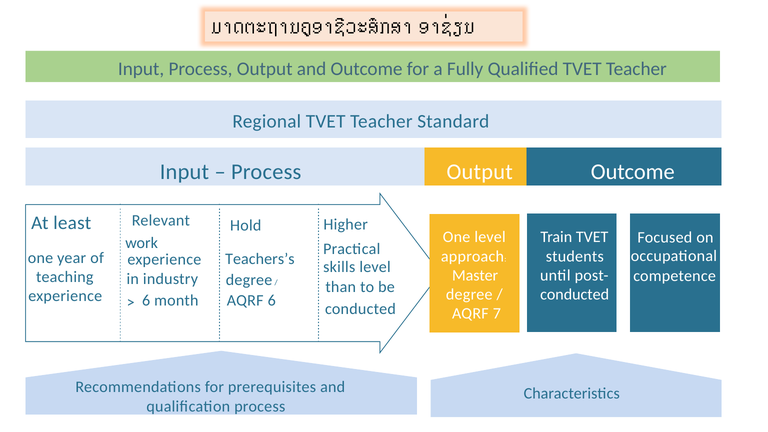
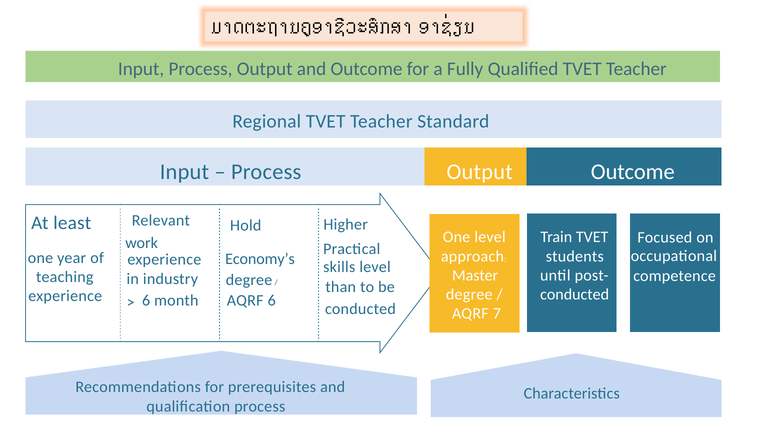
Teachers’s: Teachers’s -> Economy’s
